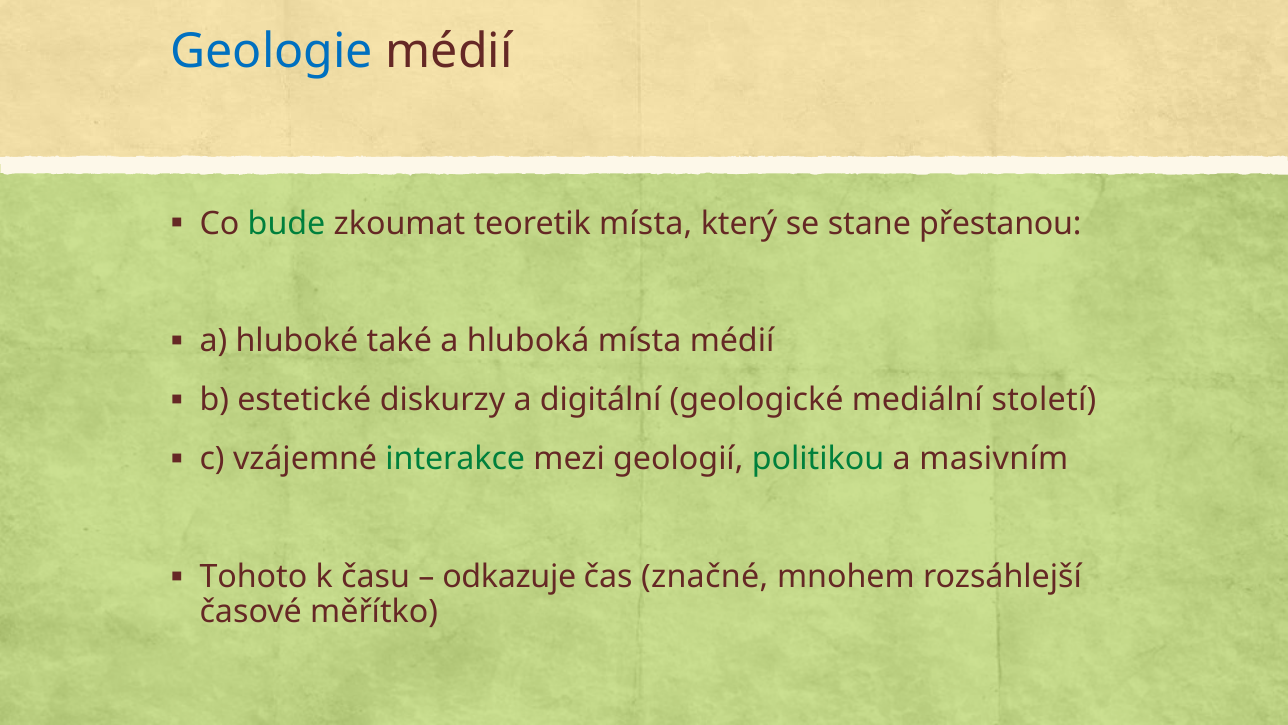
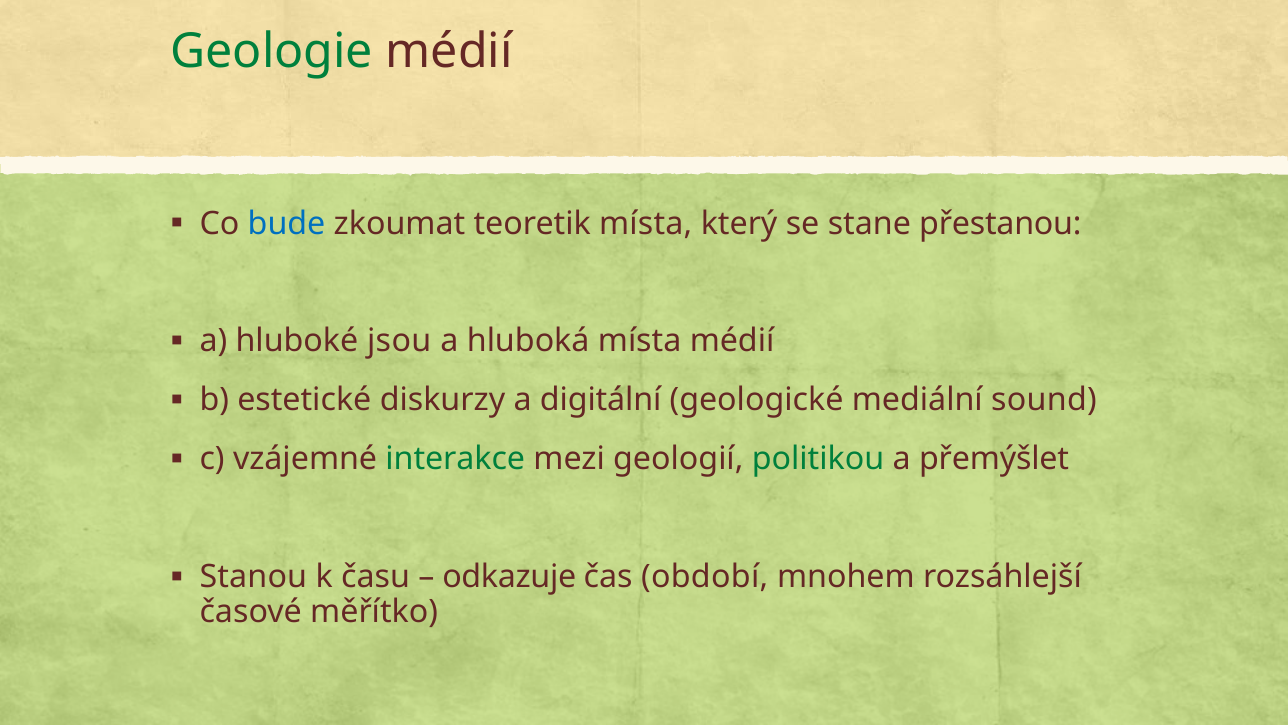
Geologie colour: blue -> green
bude colour: green -> blue
také: také -> jsou
století: století -> sound
masivním: masivním -> přemýšlet
Tohoto: Tohoto -> Stanou
značné: značné -> období
